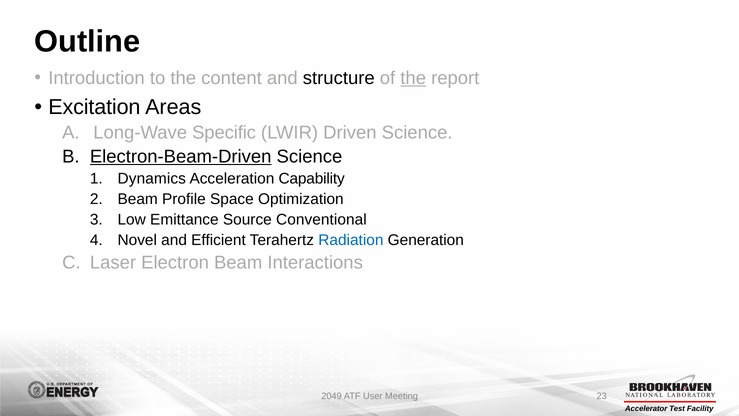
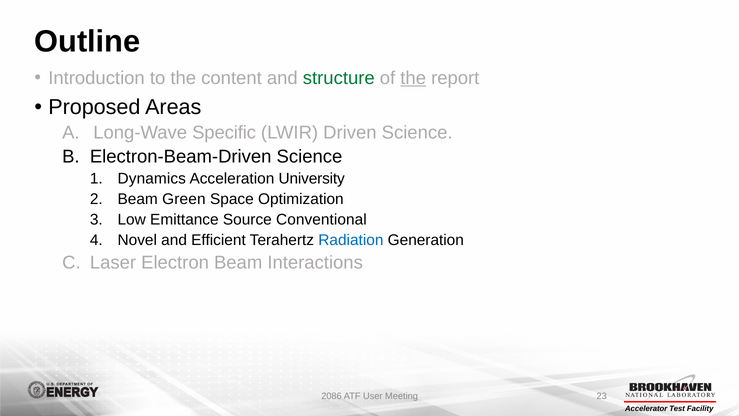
structure colour: black -> green
Excitation: Excitation -> Proposed
Electron-Beam-Driven underline: present -> none
Capability: Capability -> University
Profile: Profile -> Green
2049: 2049 -> 2086
